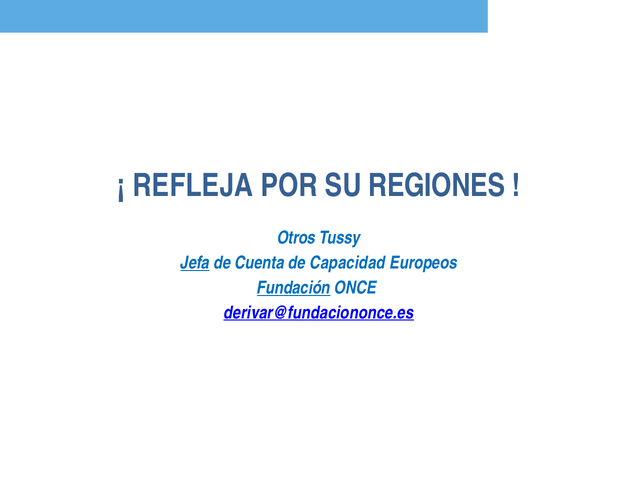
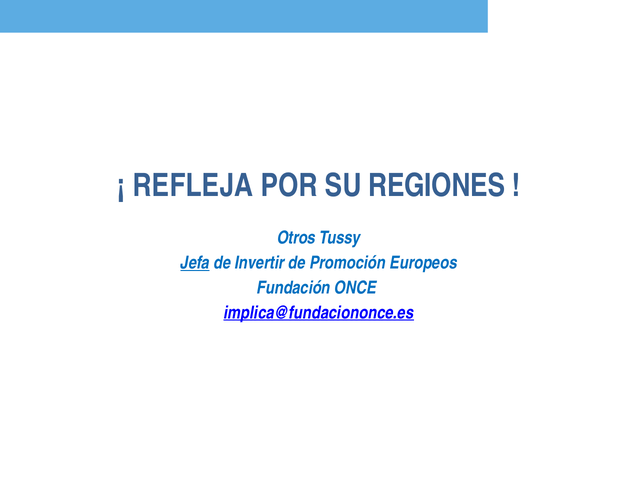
Cuenta: Cuenta -> Invertir
Capacidad: Capacidad -> Promoción
Fundación underline: present -> none
derivar@fundaciononce.es: derivar@fundaciononce.es -> implica@fundaciononce.es
